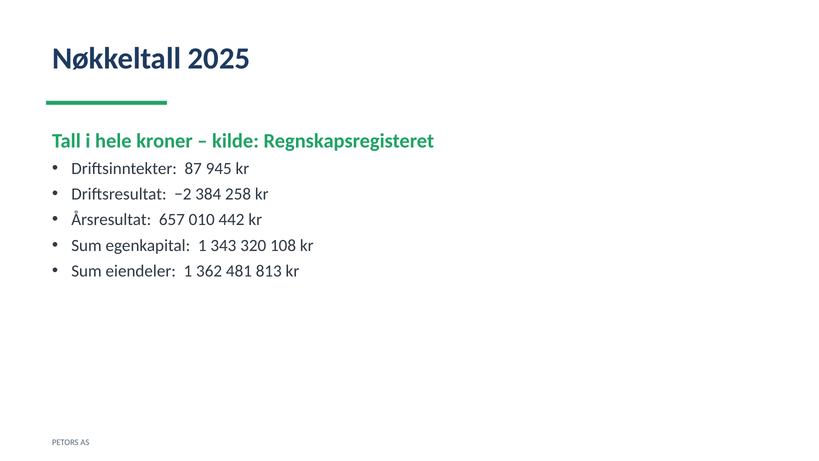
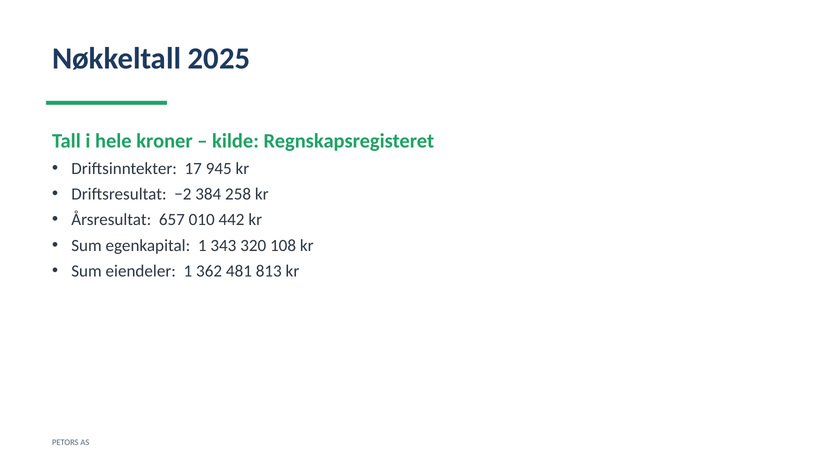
87: 87 -> 17
